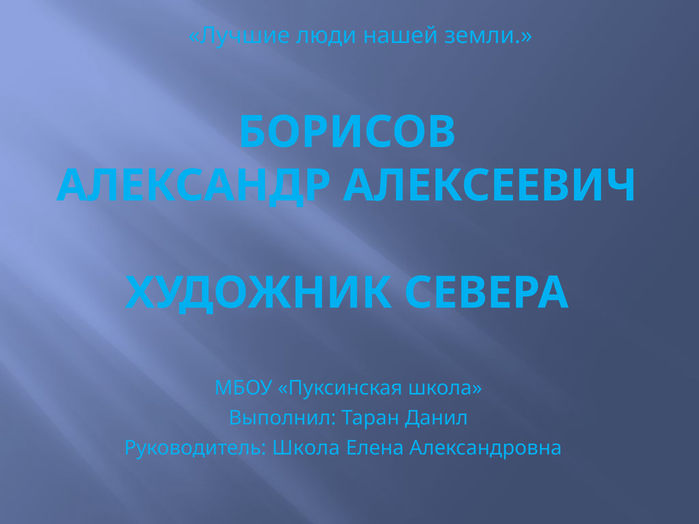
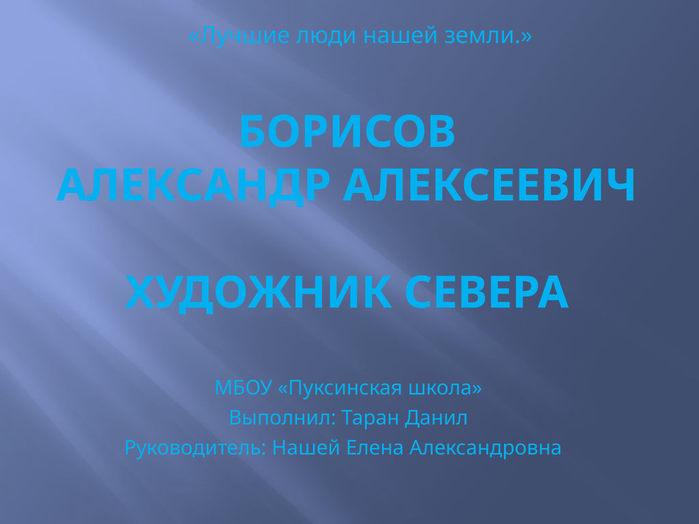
Руководитель Школа: Школа -> Нашей
